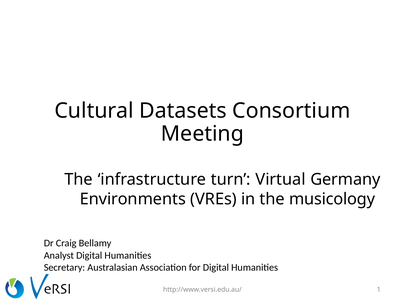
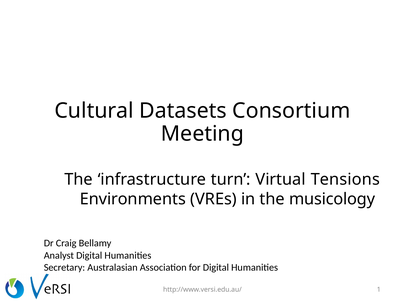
Germany: Germany -> Tensions
